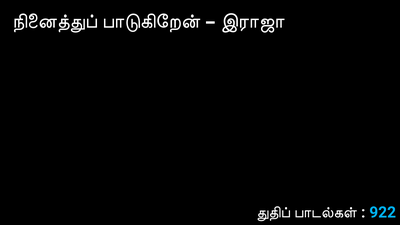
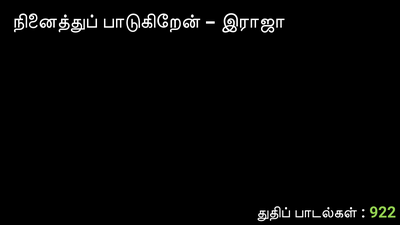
922 colour: light blue -> light green
